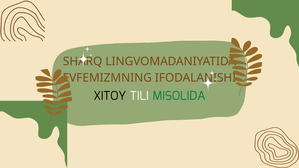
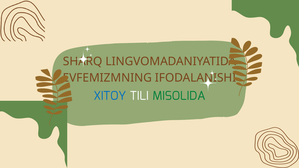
XITOY colour: black -> blue
